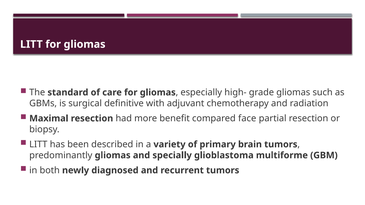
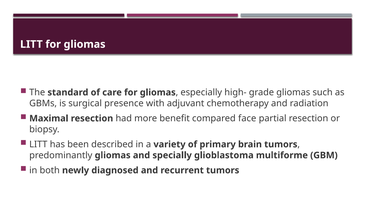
definitive: definitive -> presence
